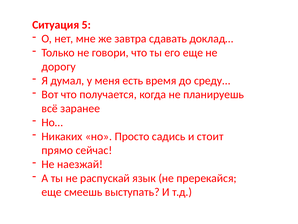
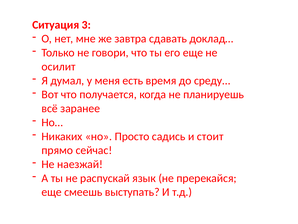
5: 5 -> 3
дорогу: дорогу -> осилит
